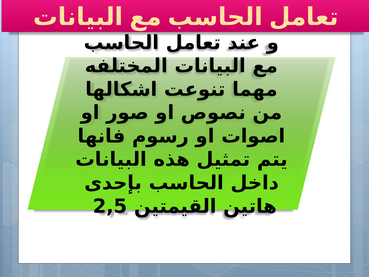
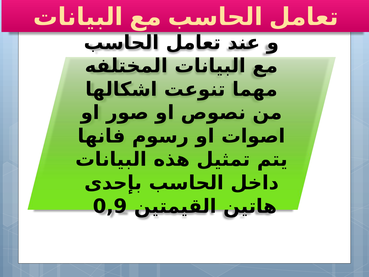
2,5: 2,5 -> 0,9
